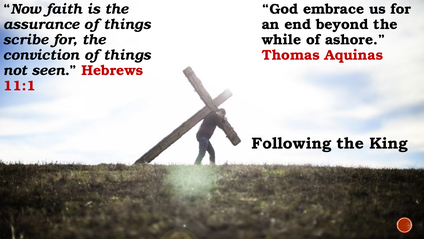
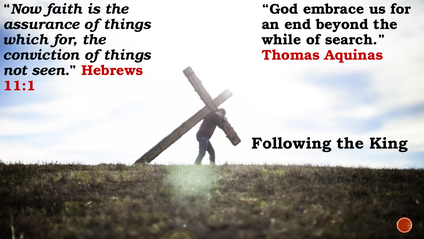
ashore: ashore -> search
scribe: scribe -> which
